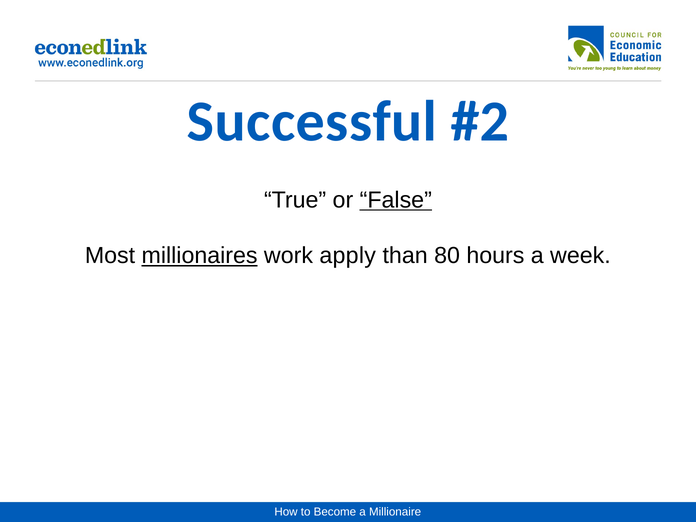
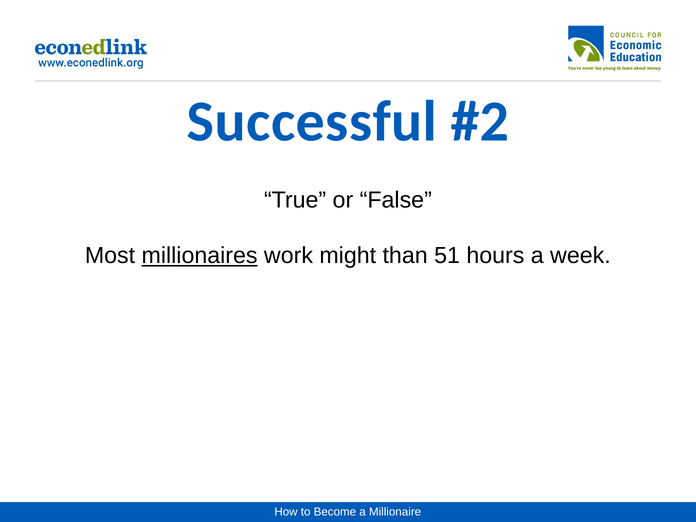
False underline: present -> none
apply: apply -> might
80: 80 -> 51
